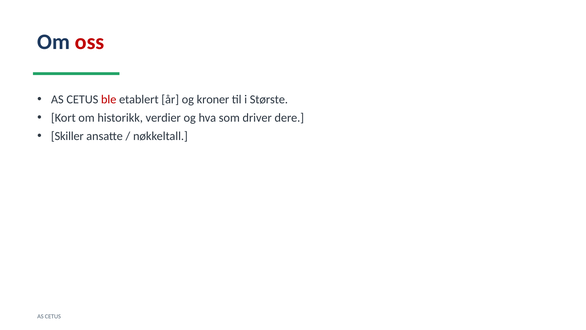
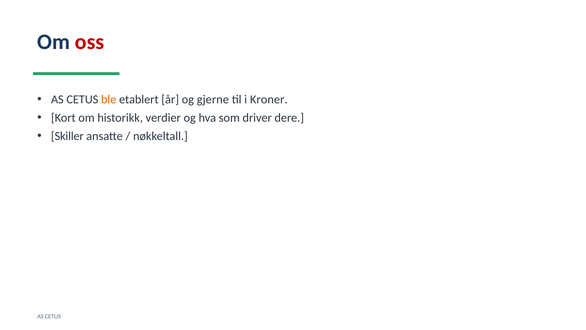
ble colour: red -> orange
kroner: kroner -> gjerne
Største: Største -> Kroner
